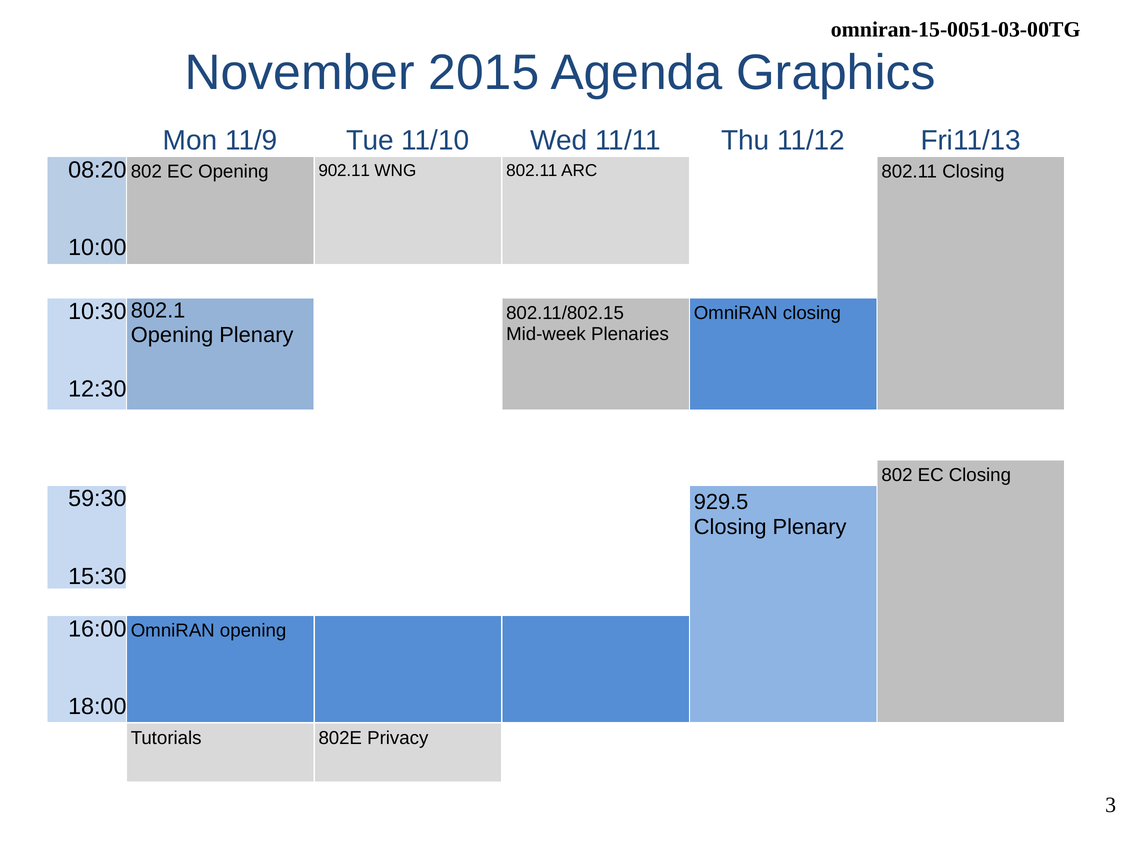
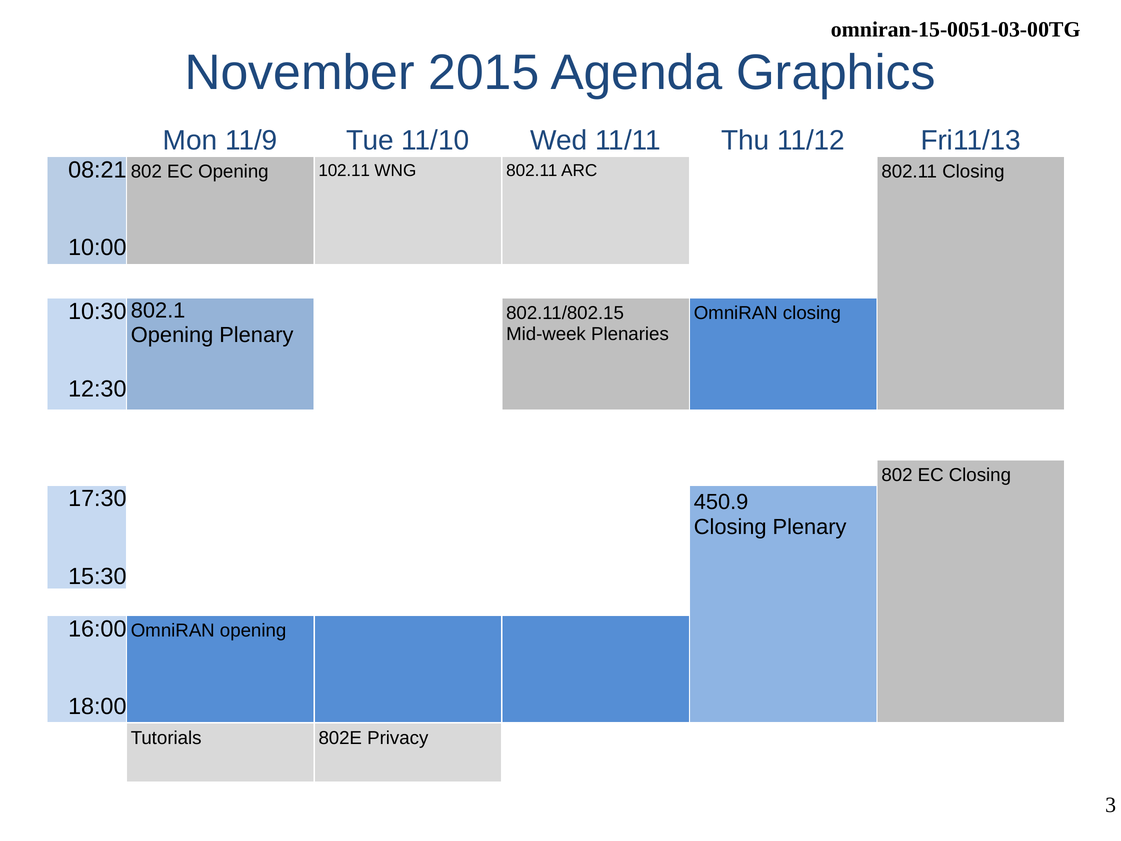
08:20: 08:20 -> 08:21
902.11: 902.11 -> 102.11
59:30: 59:30 -> 17:30
929.5: 929.5 -> 450.9
